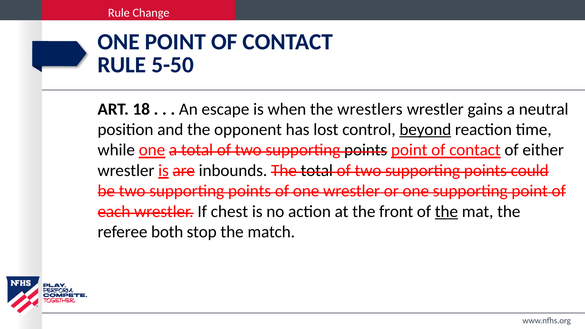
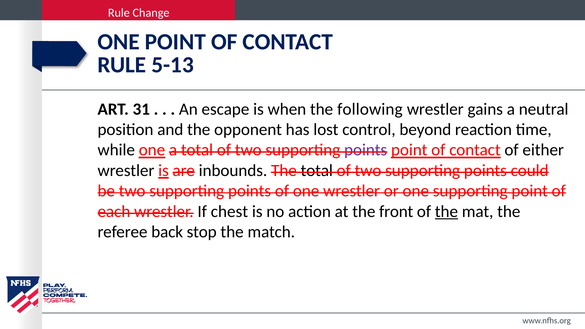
5-50: 5-50 -> 5-13
18: 18 -> 31
wrestlers: wrestlers -> following
beyond underline: present -> none
points at (366, 150) colour: black -> purple
both: both -> back
